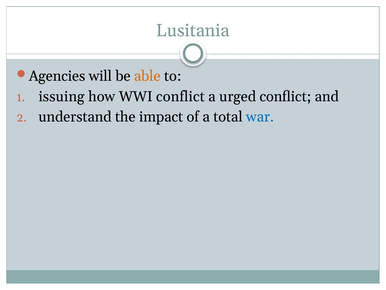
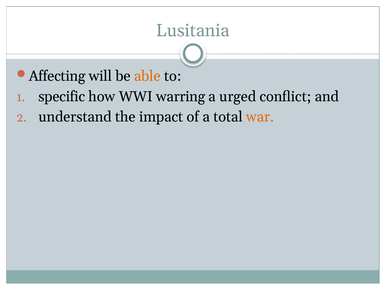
Agencies: Agencies -> Affecting
issuing: issuing -> specific
WWI conflict: conflict -> warring
war colour: blue -> orange
